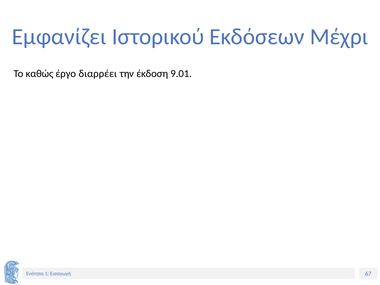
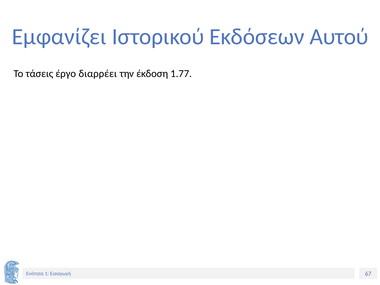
Μέχρι: Μέχρι -> Αυτού
καθώς: καθώς -> τάσεις
9.01: 9.01 -> 1.77
